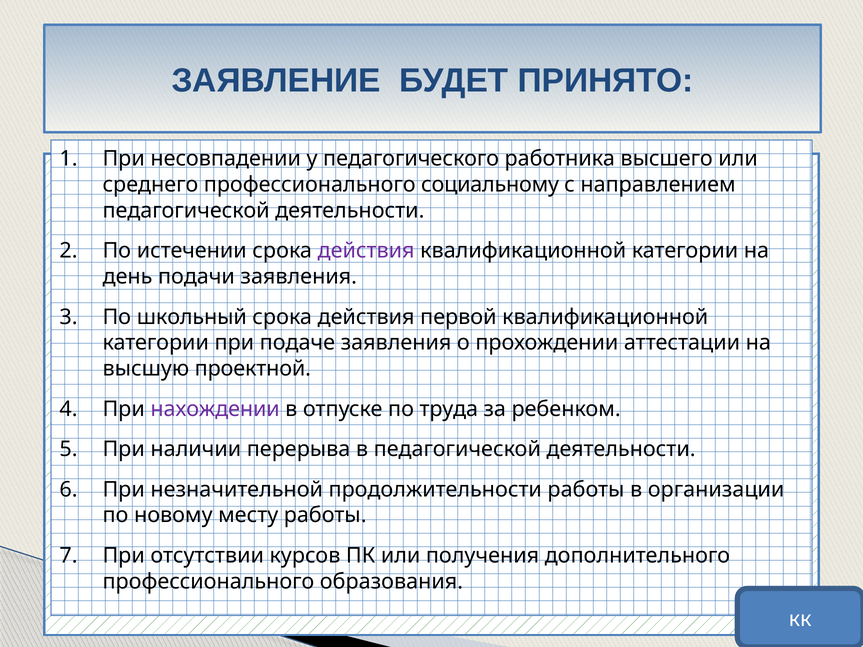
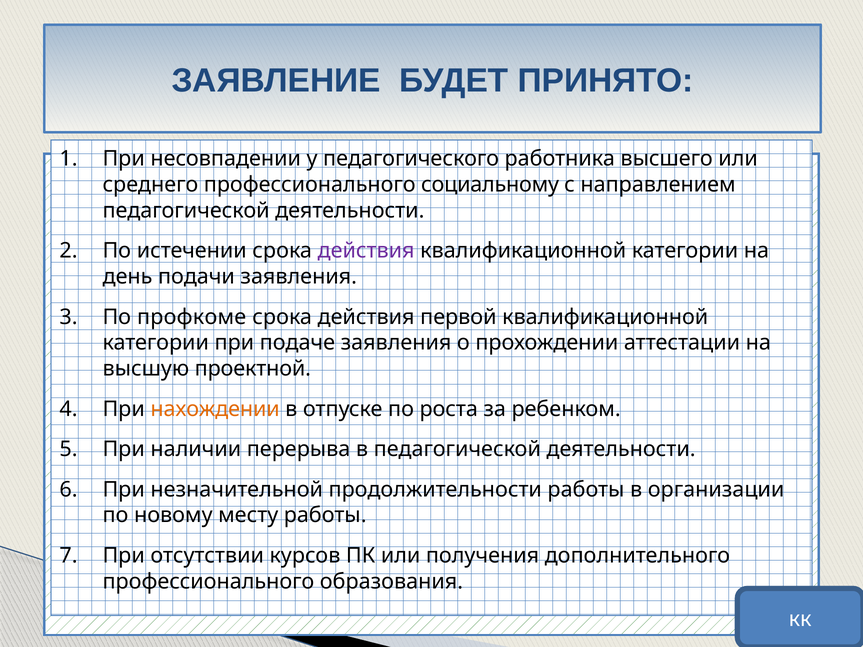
школьный: школьный -> профкоме
нахождении colour: purple -> orange
труда: труда -> роста
